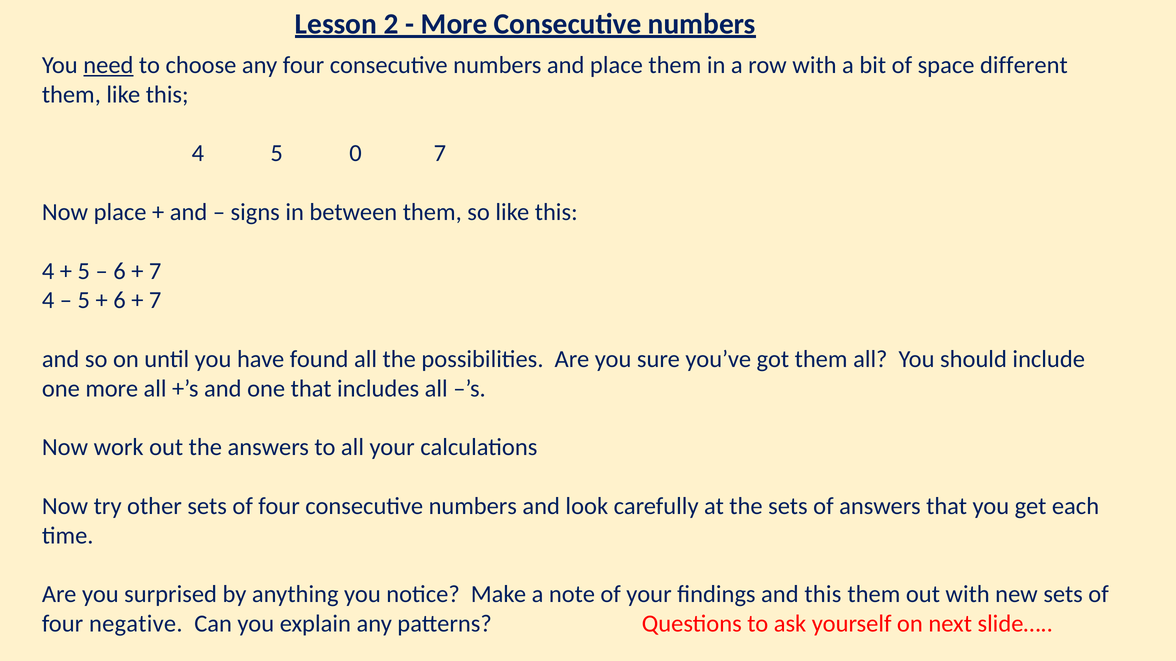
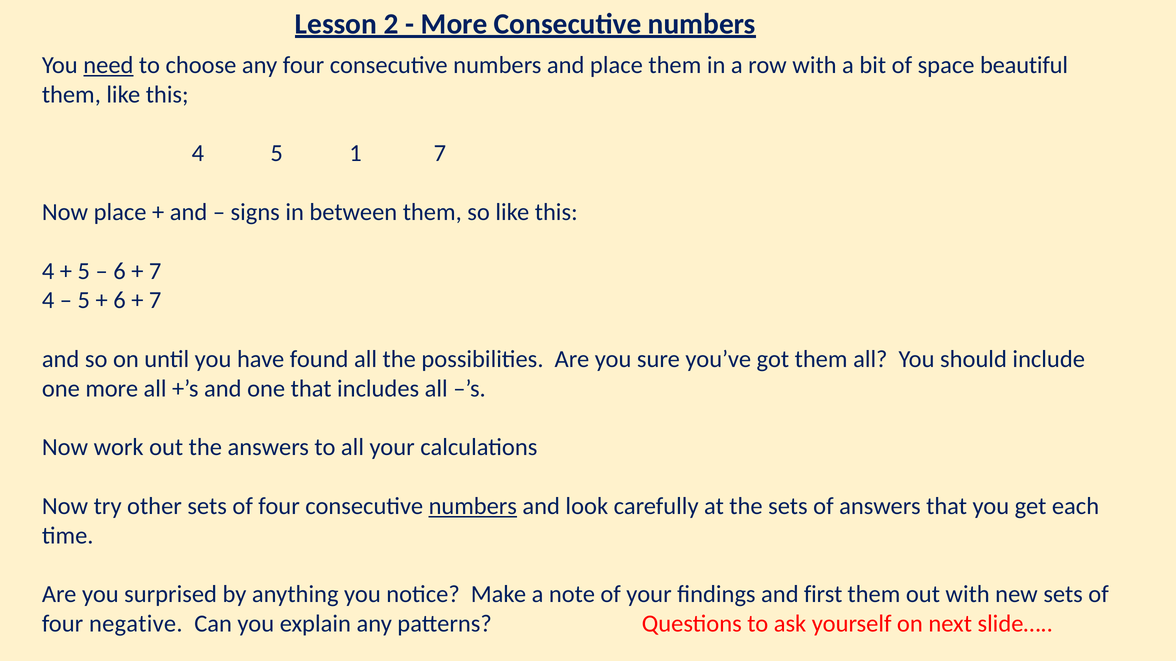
different: different -> beautiful
0: 0 -> 1
numbers at (473, 506) underline: none -> present
and this: this -> first
